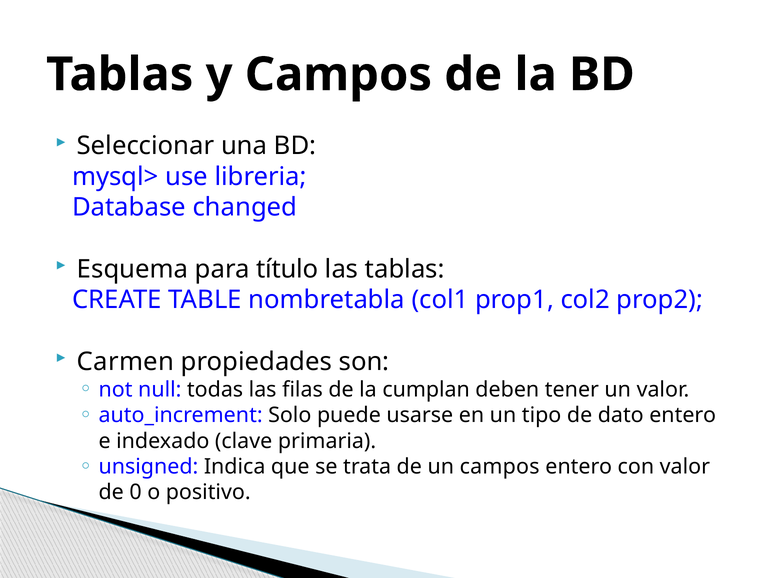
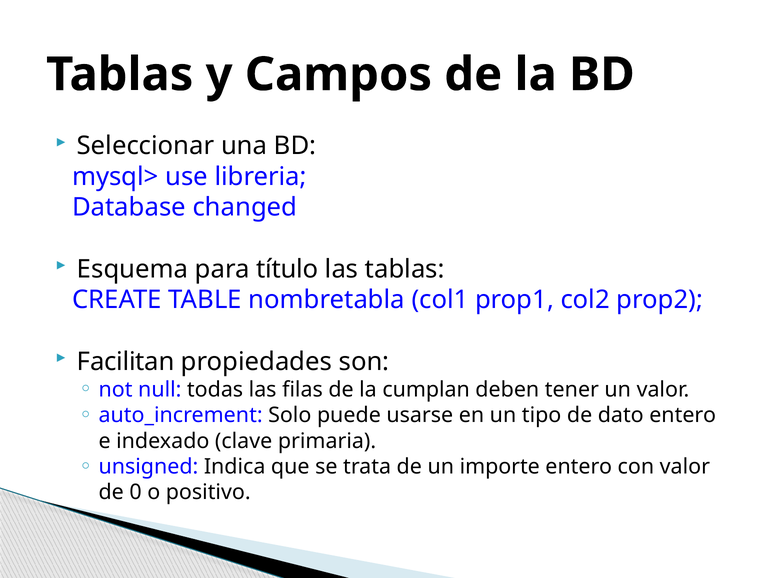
Carmen: Carmen -> Facilitan
un campos: campos -> importe
